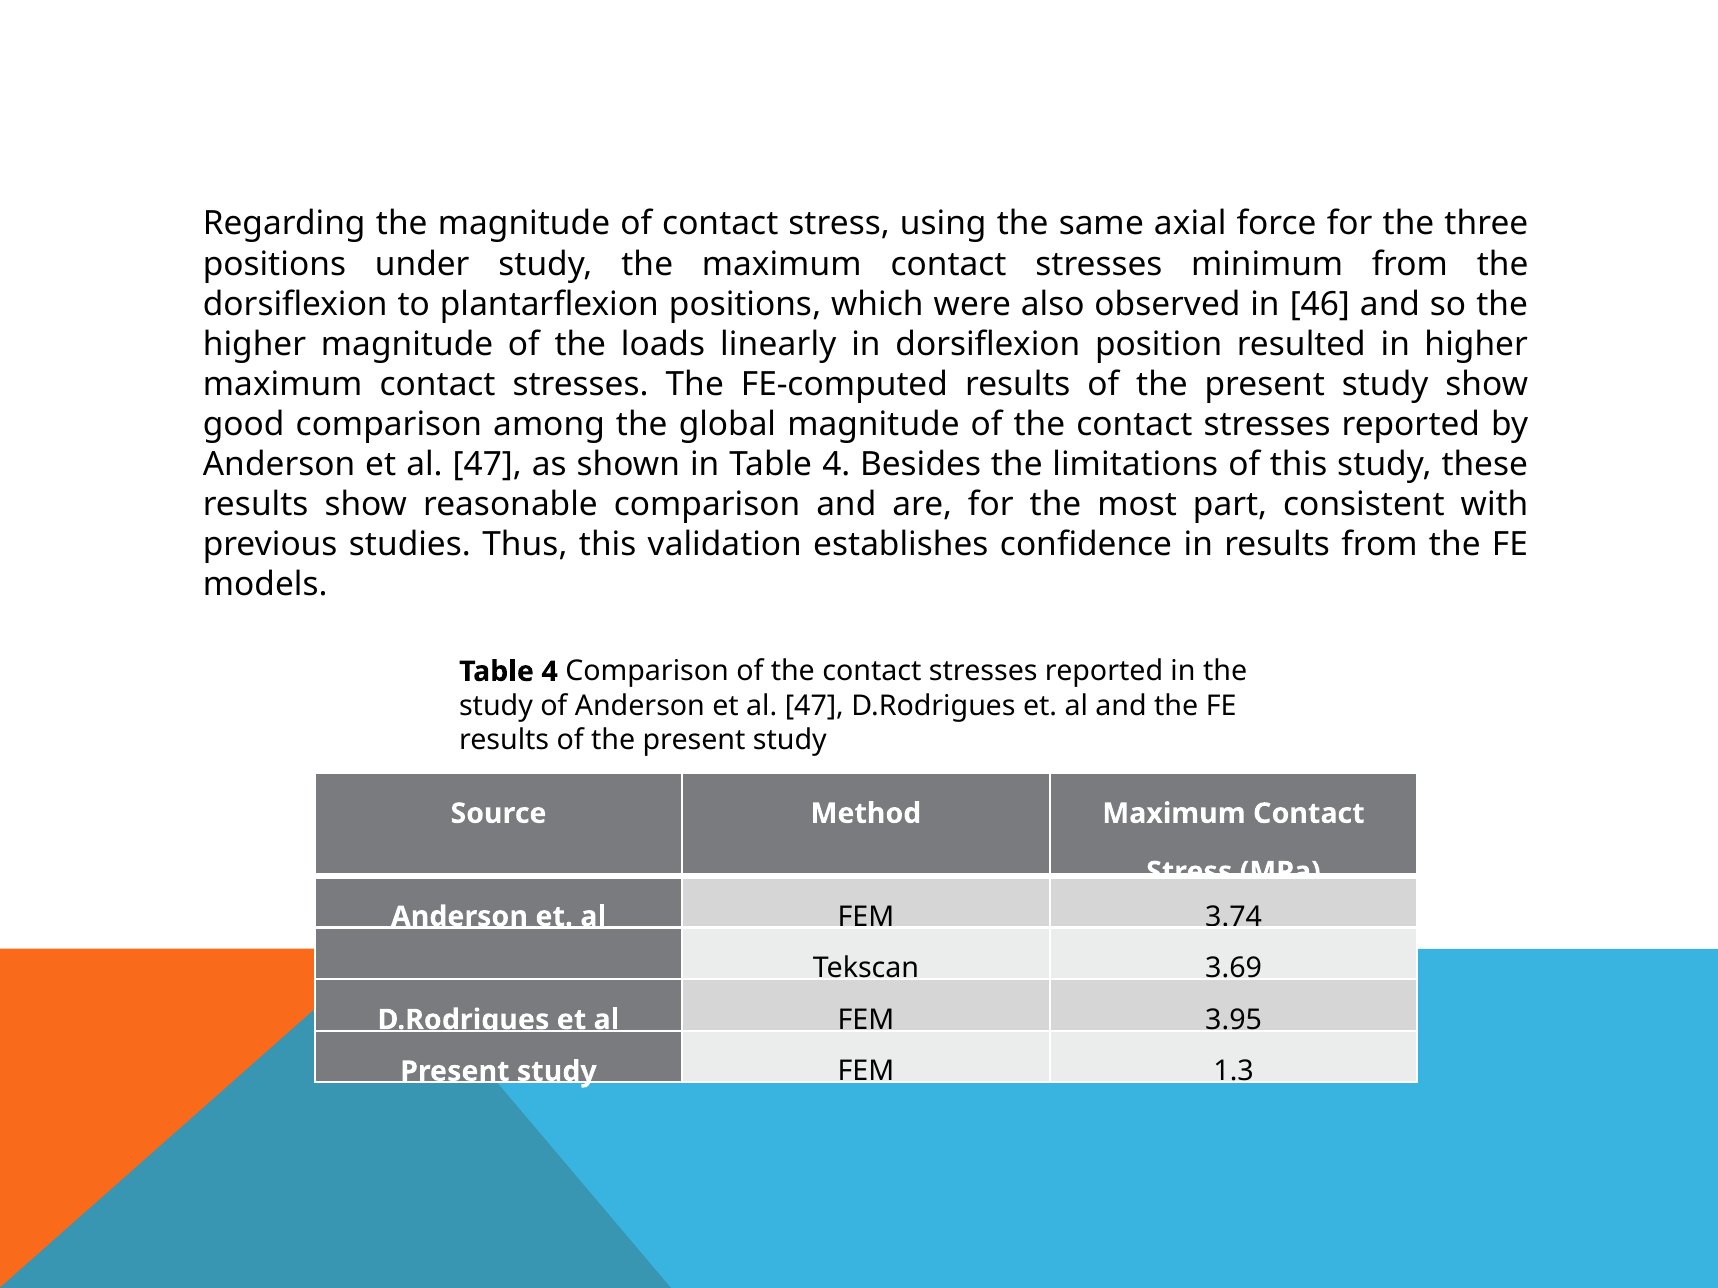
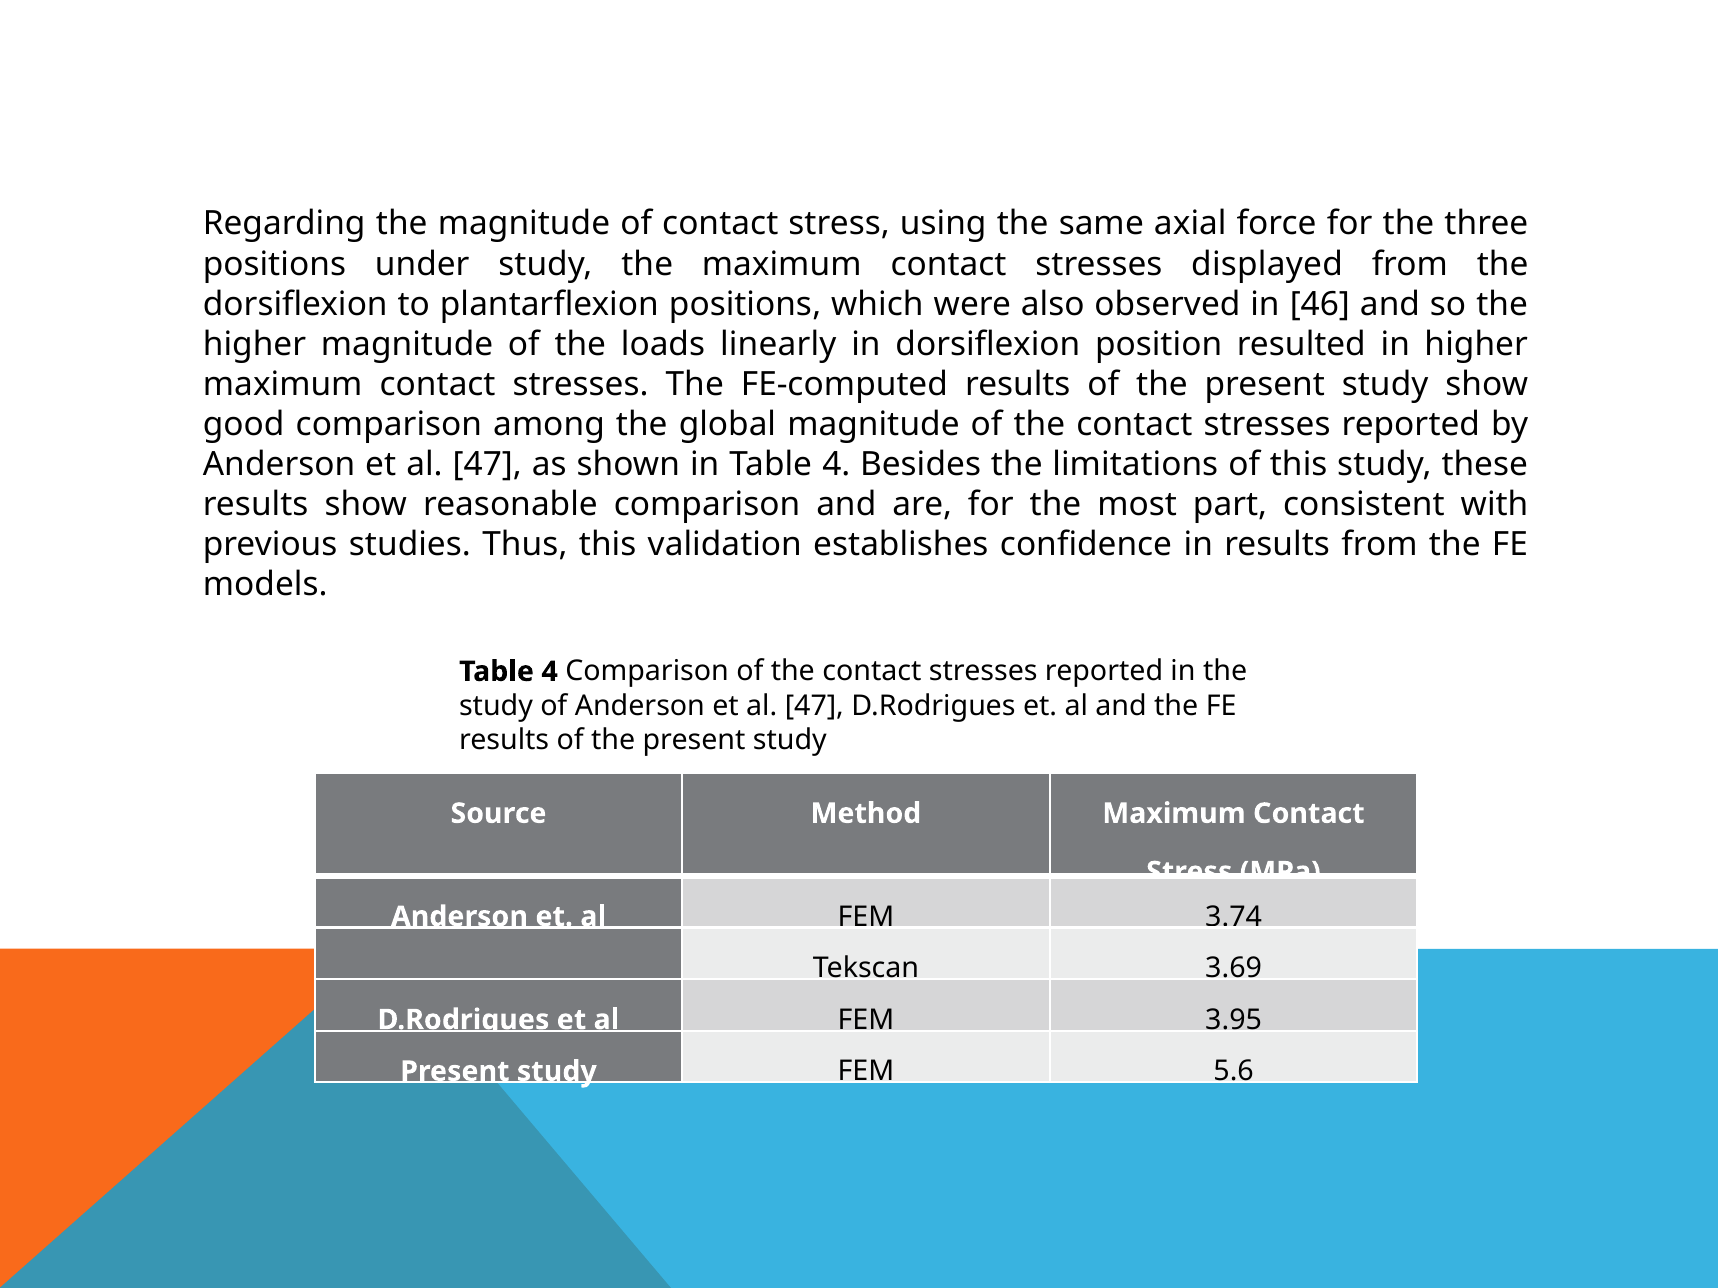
minimum: minimum -> displayed
1.3: 1.3 -> 5.6
